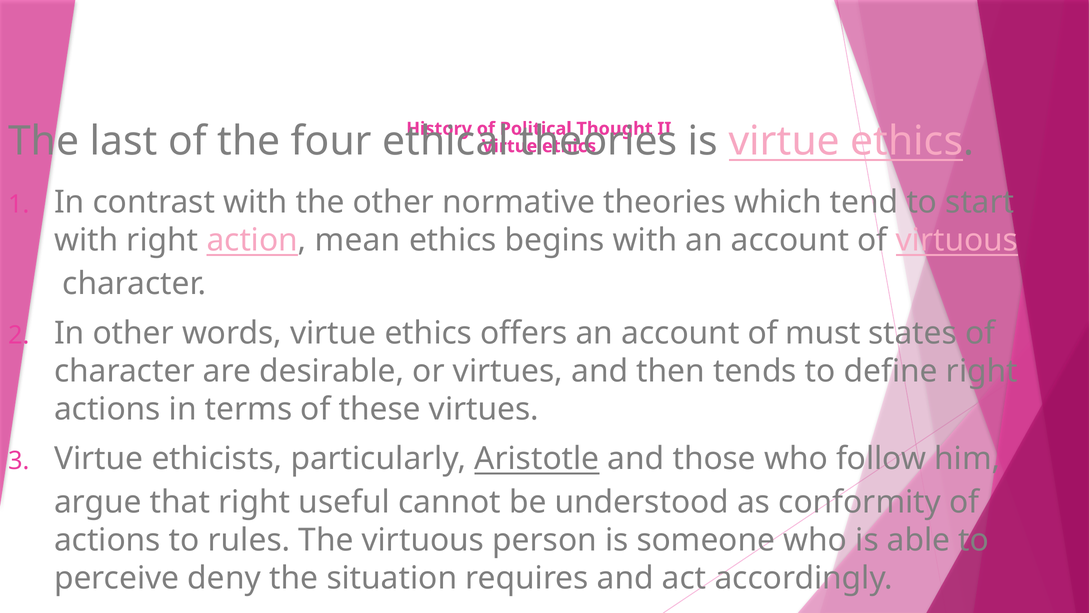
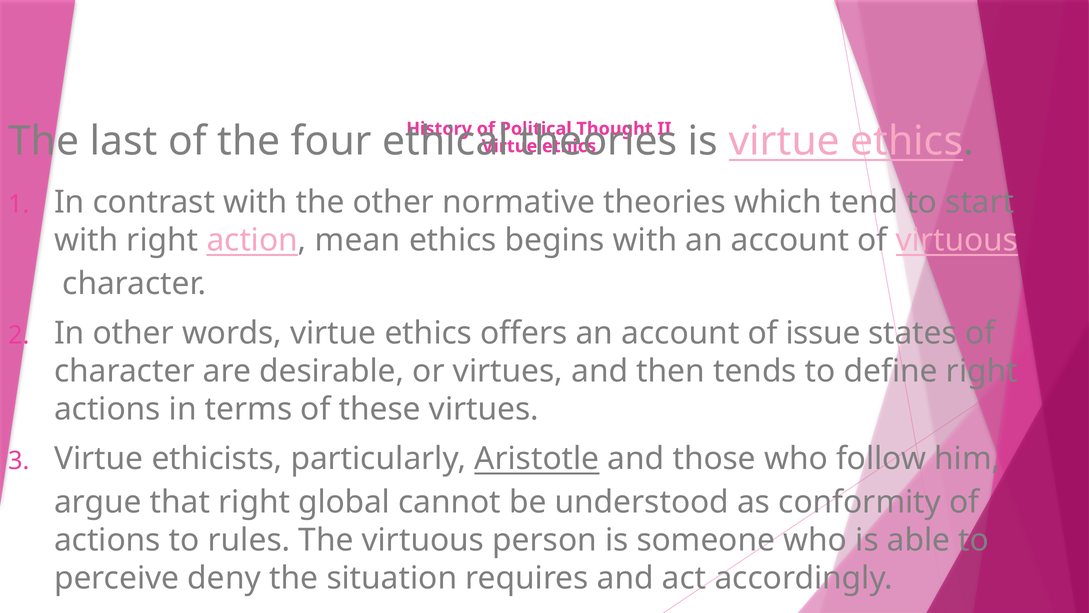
must: must -> issue
useful: useful -> global
